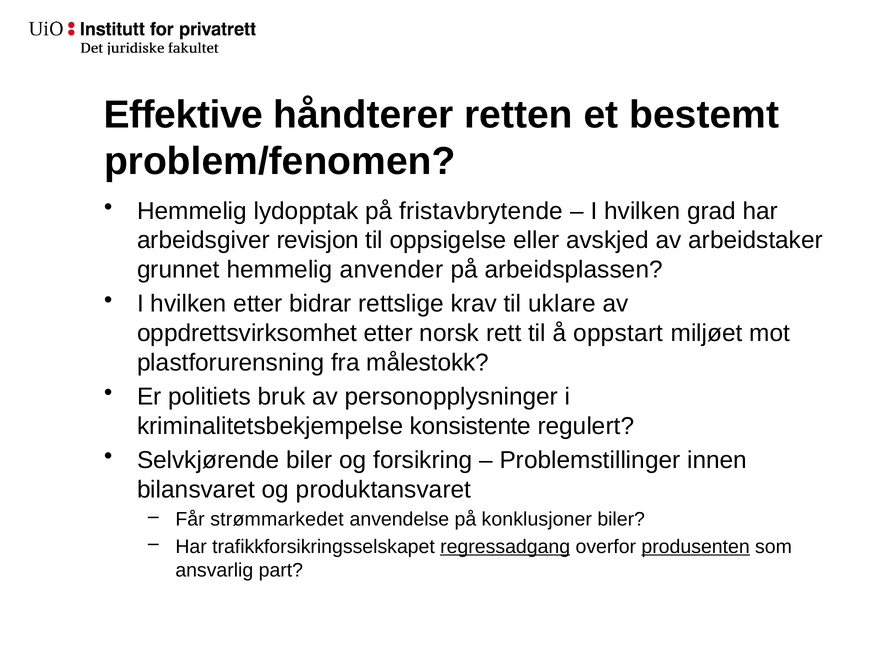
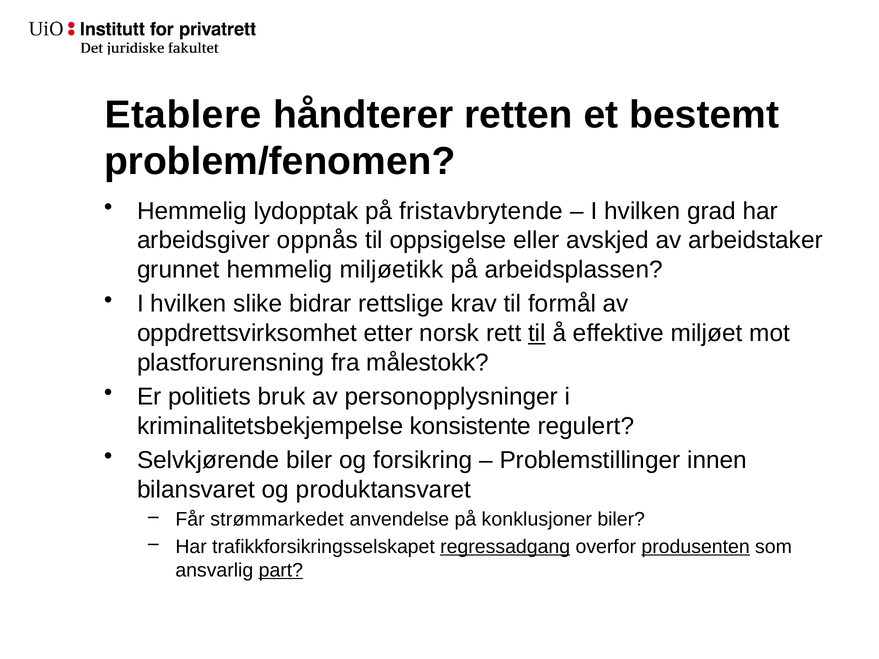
Effektive: Effektive -> Etablere
revisjon: revisjon -> oppnås
anvender: anvender -> miljøetikk
hvilken etter: etter -> slike
uklare: uklare -> formål
til at (537, 333) underline: none -> present
oppstart: oppstart -> effektive
part underline: none -> present
